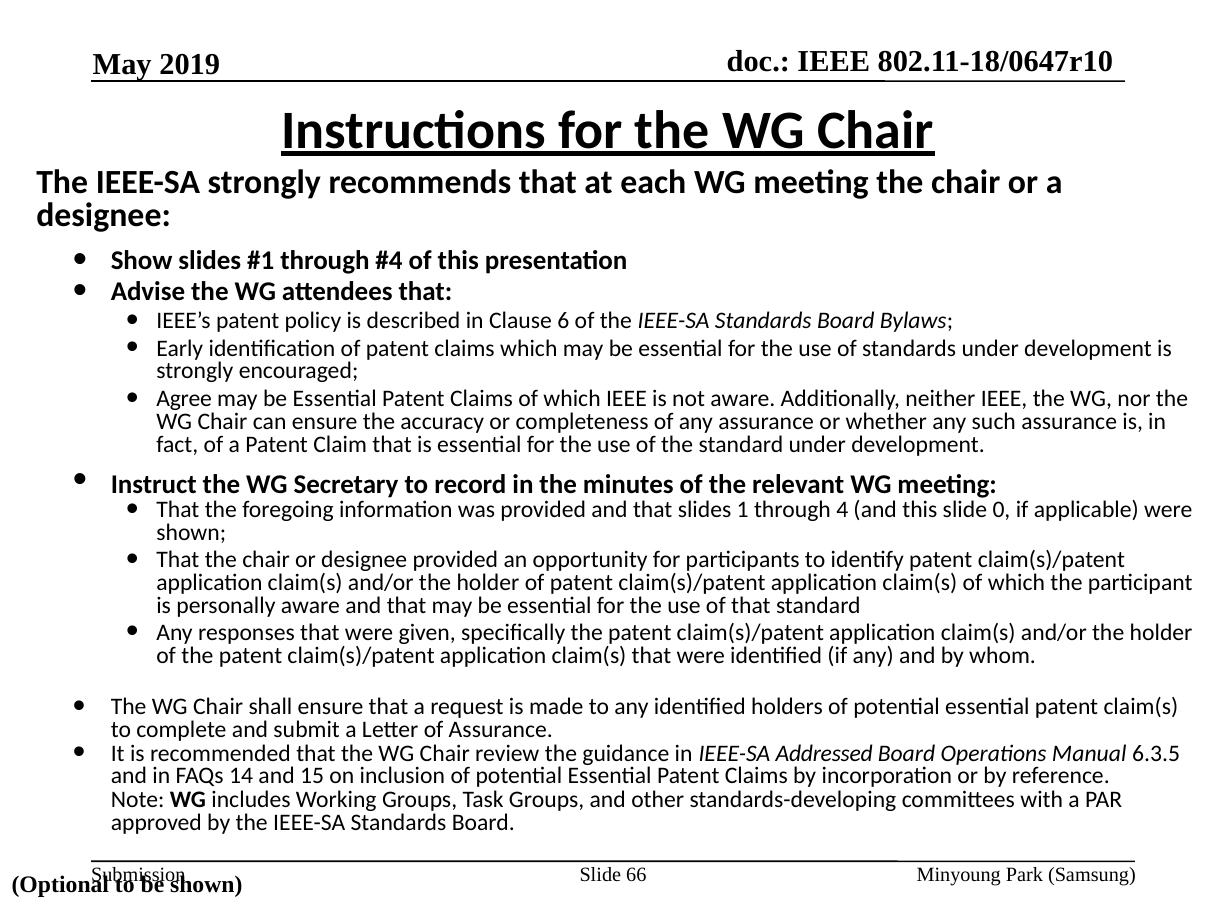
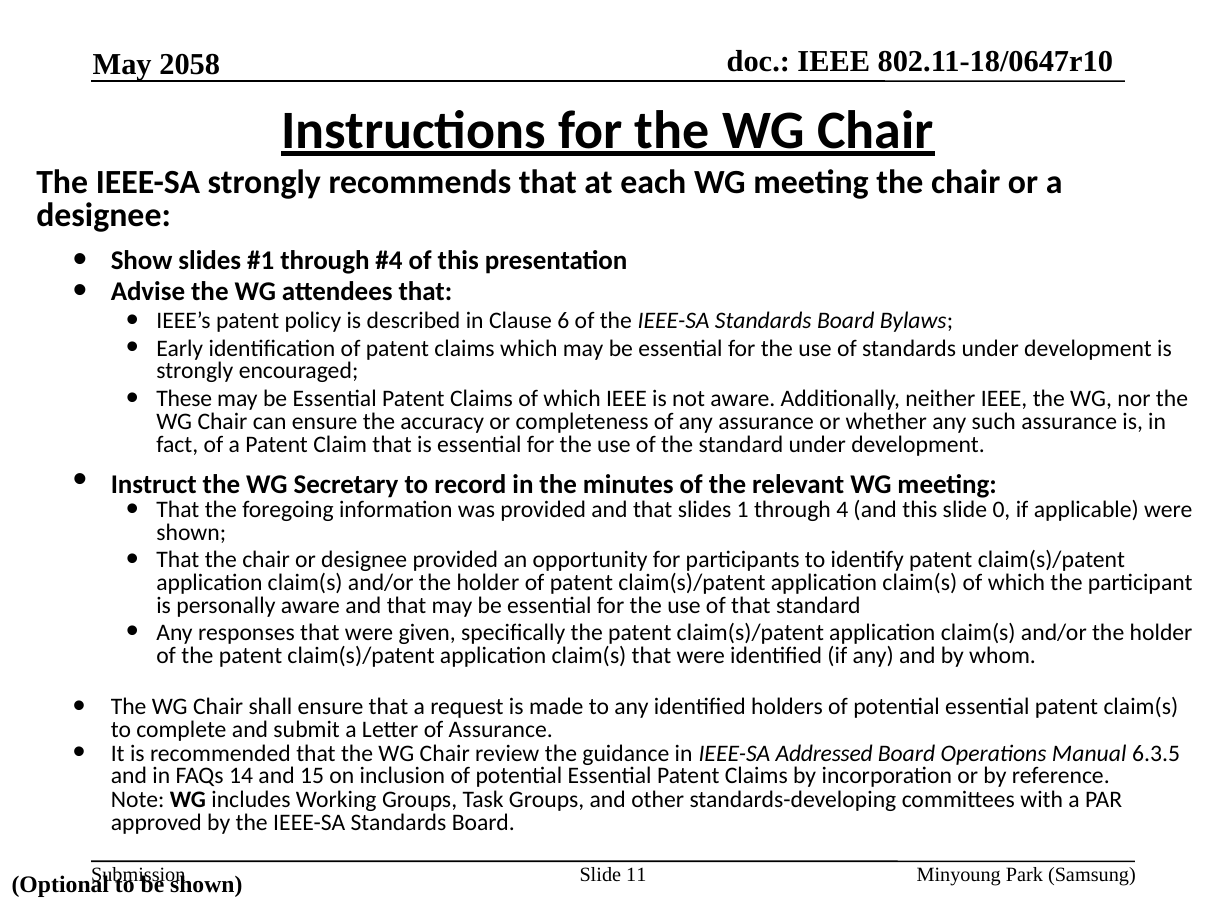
2019: 2019 -> 2058
Agree: Agree -> These
66: 66 -> 11
